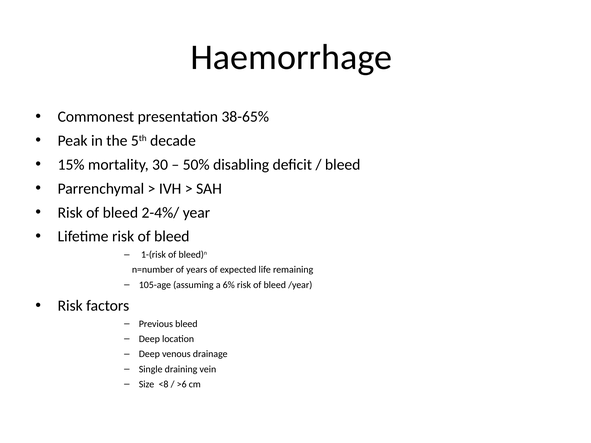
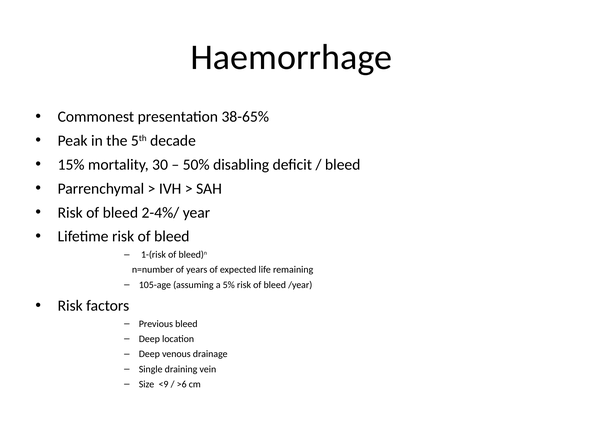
6%: 6% -> 5%
<8: <8 -> <9
